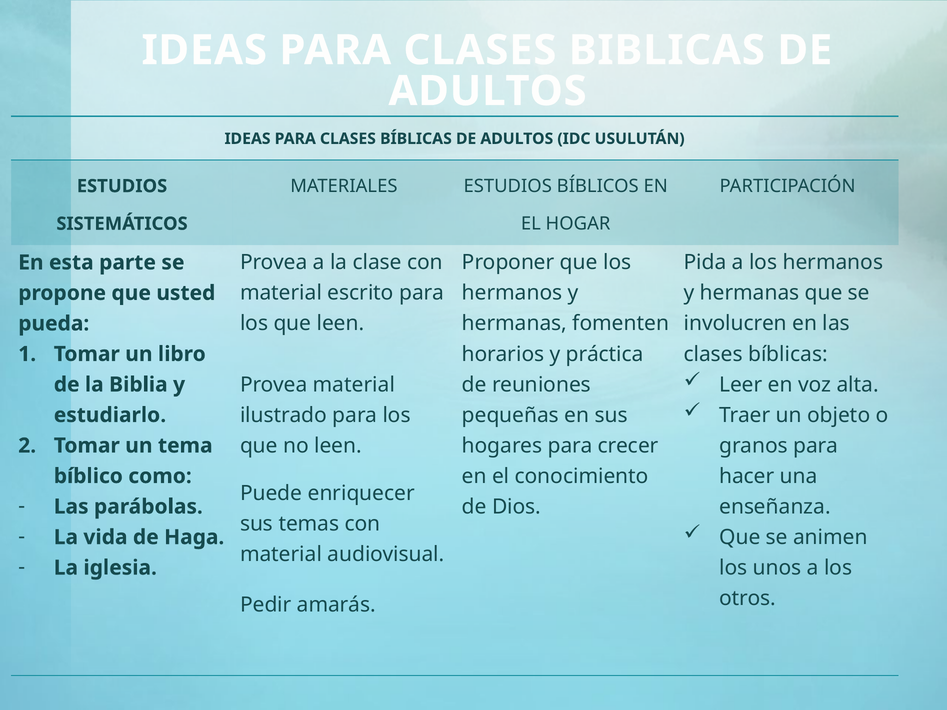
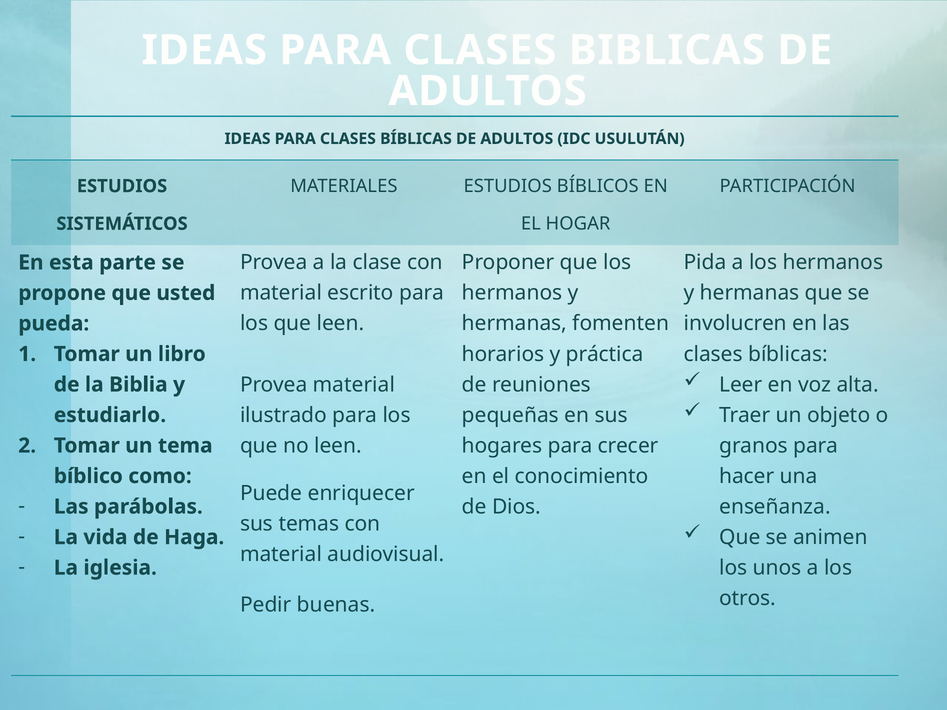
amarás: amarás -> buenas
